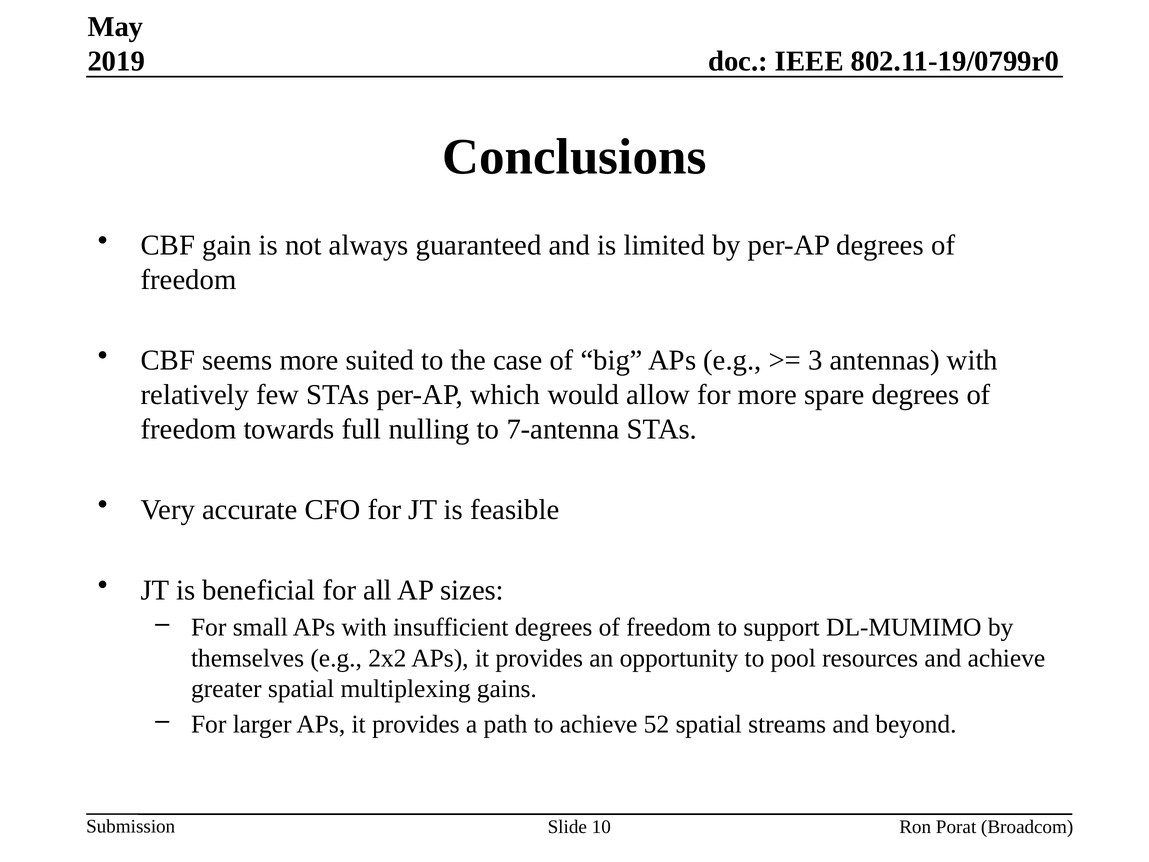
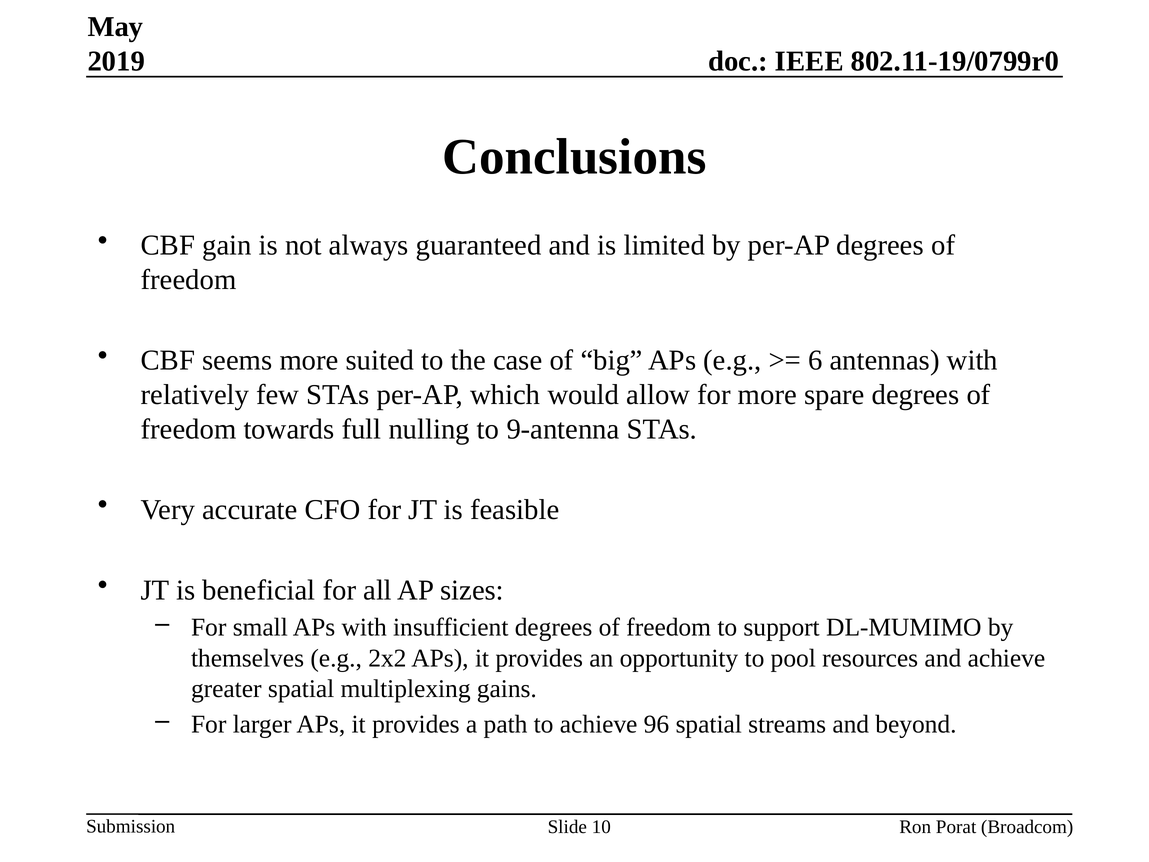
3: 3 -> 6
7-antenna: 7-antenna -> 9-antenna
52: 52 -> 96
